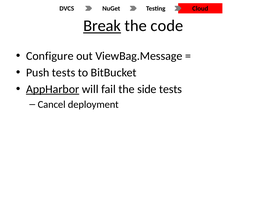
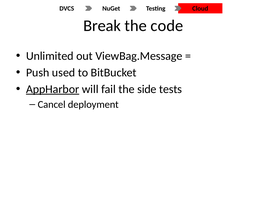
Break underline: present -> none
Configure: Configure -> Unlimited
Push tests: tests -> used
